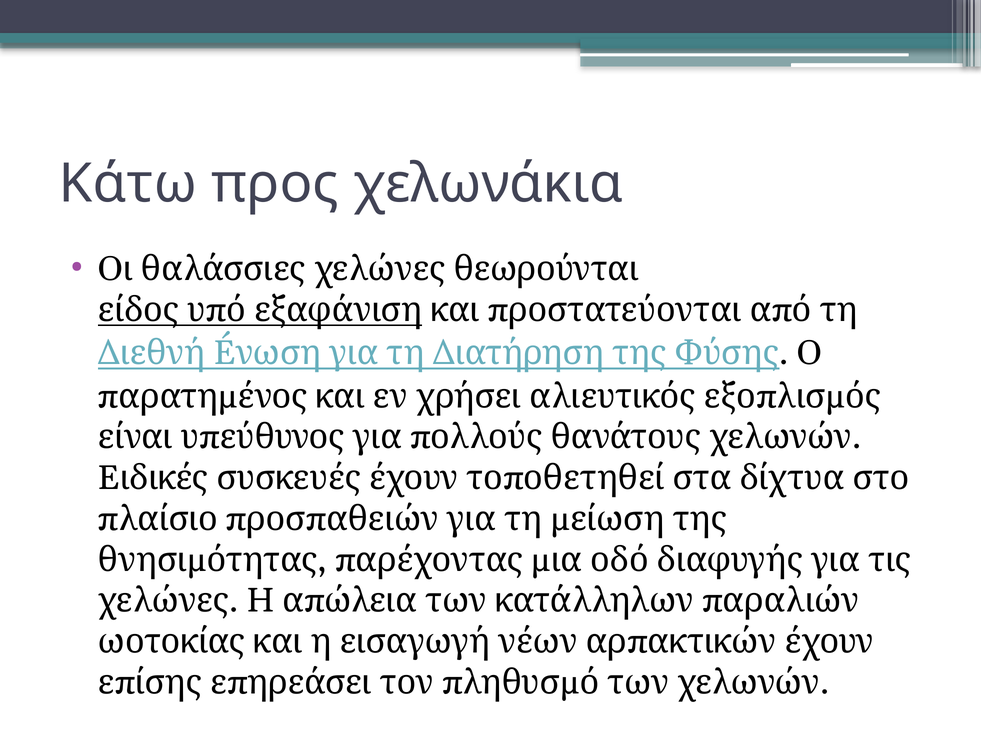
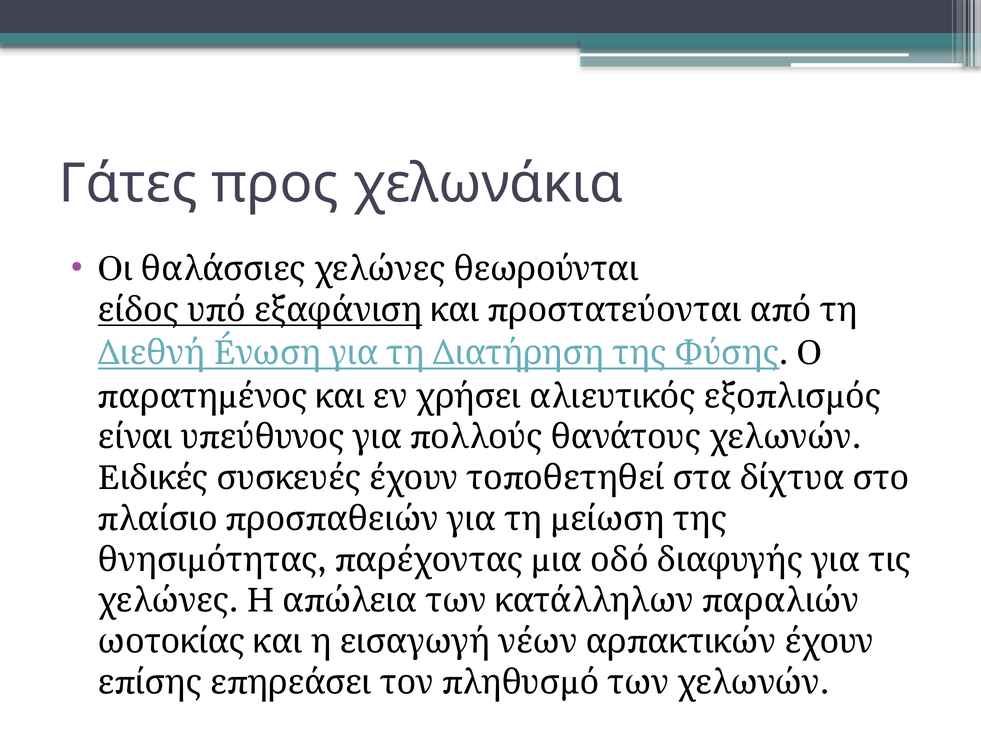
Κάτω: Κάτω -> Γάτες
